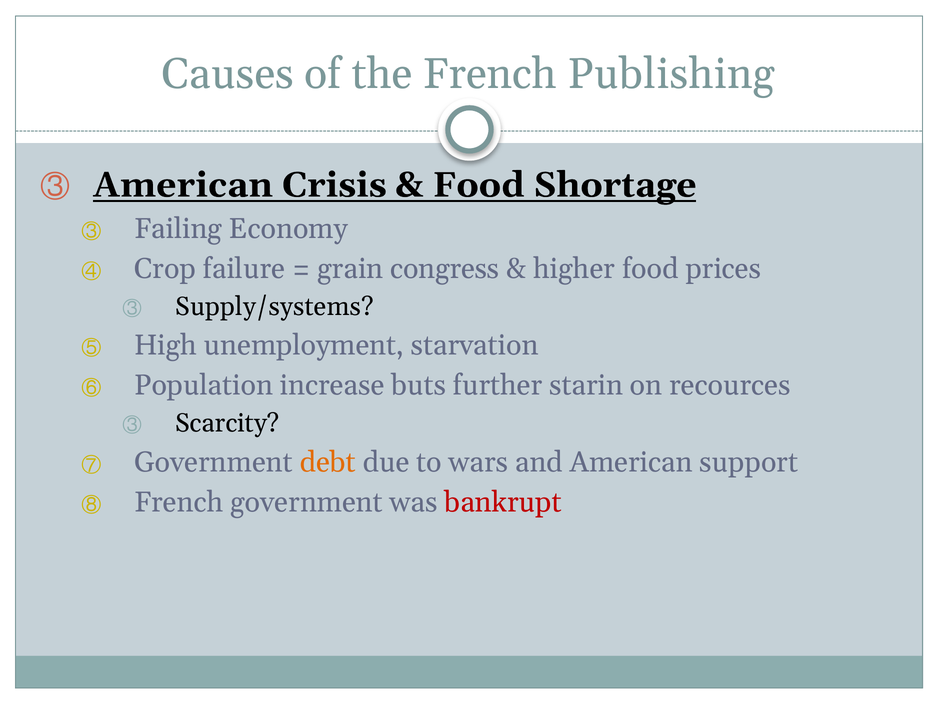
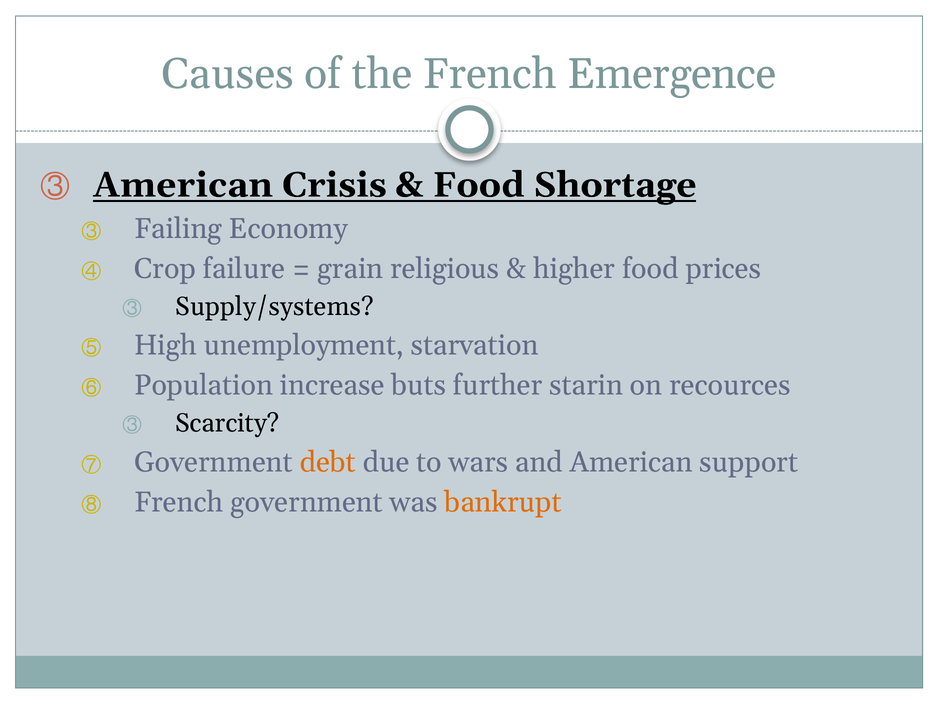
Publishing: Publishing -> Emergence
congress: congress -> religious
bankrupt colour: red -> orange
